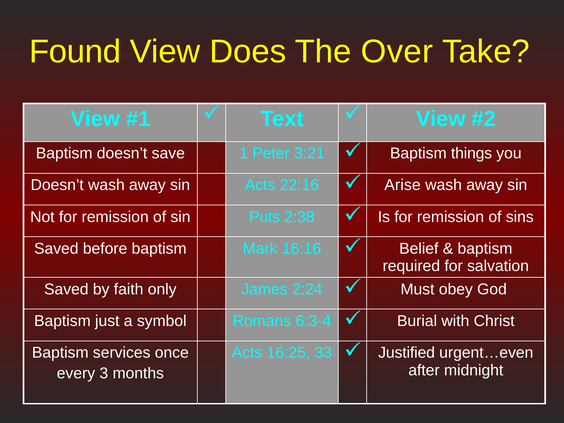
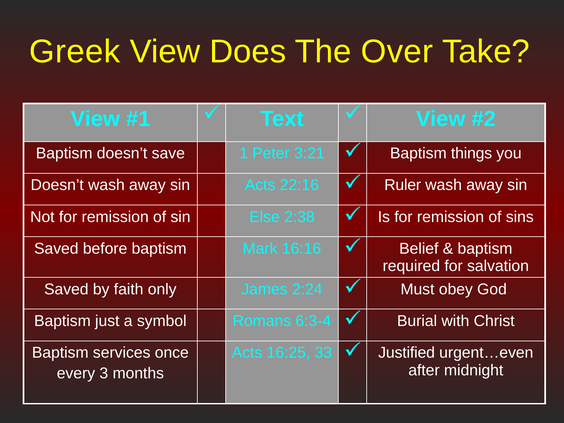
Found: Found -> Greek
Arise: Arise -> Ruler
Puts: Puts -> Else
